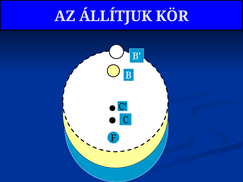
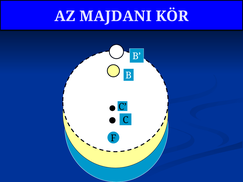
ÁLLÍTJUK: ÁLLÍTJUK -> MAJDANI
